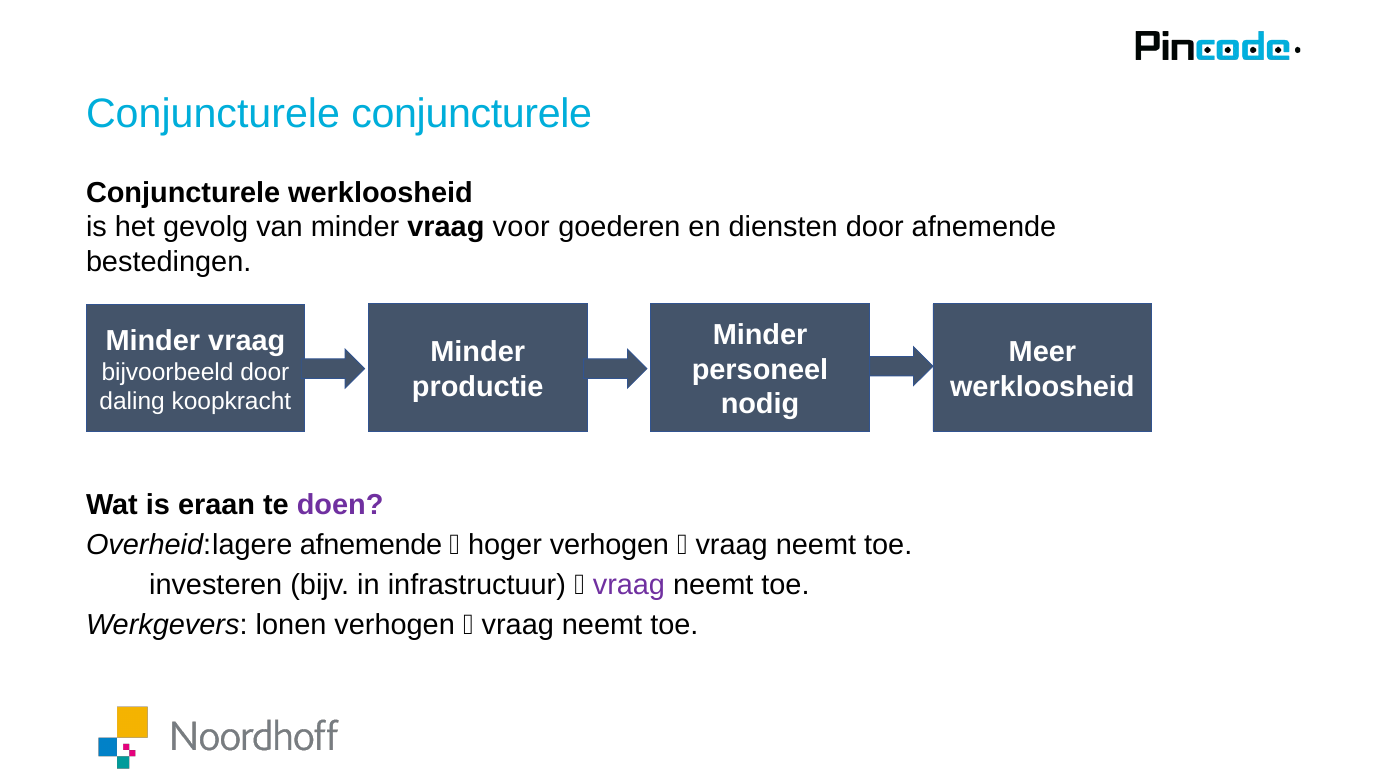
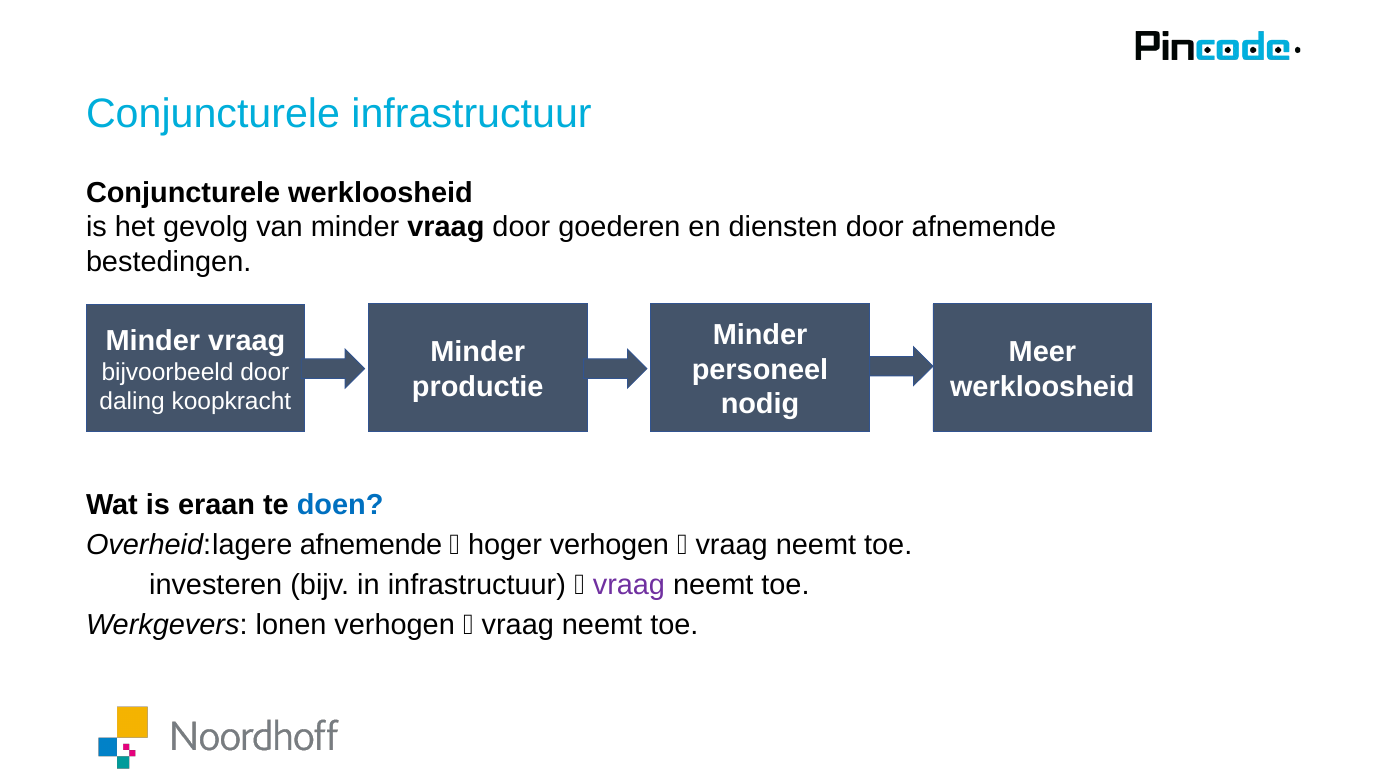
conjuncturele at (472, 114): conjuncturele -> infrastructuur
vraag voor: voor -> door
doen colour: purple -> blue
